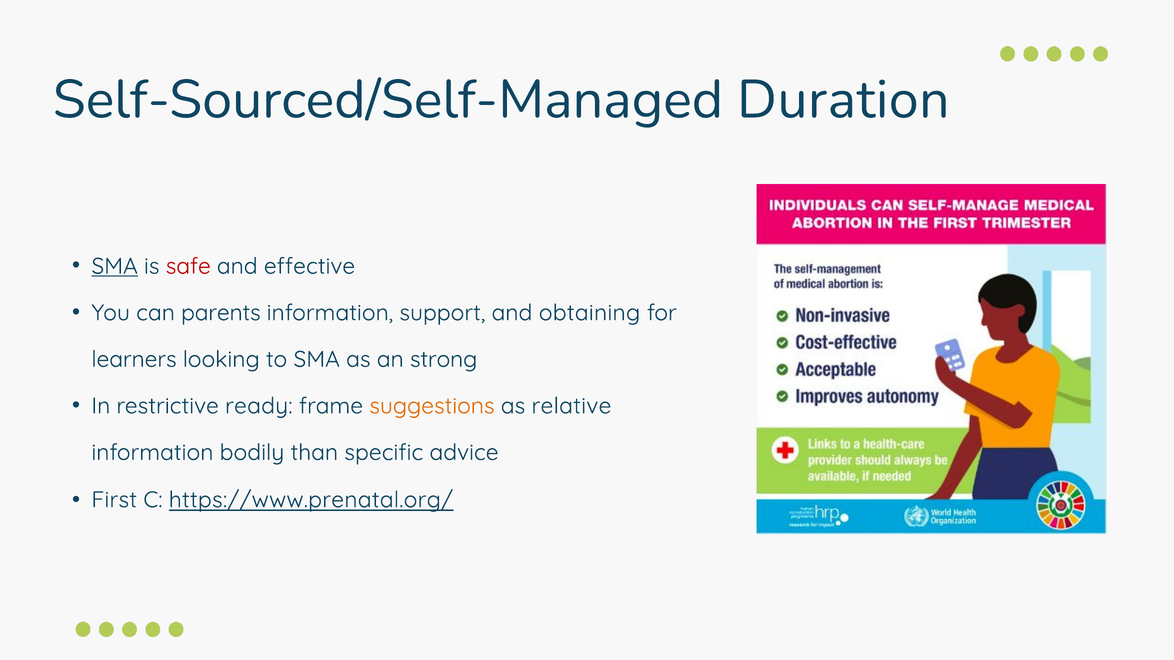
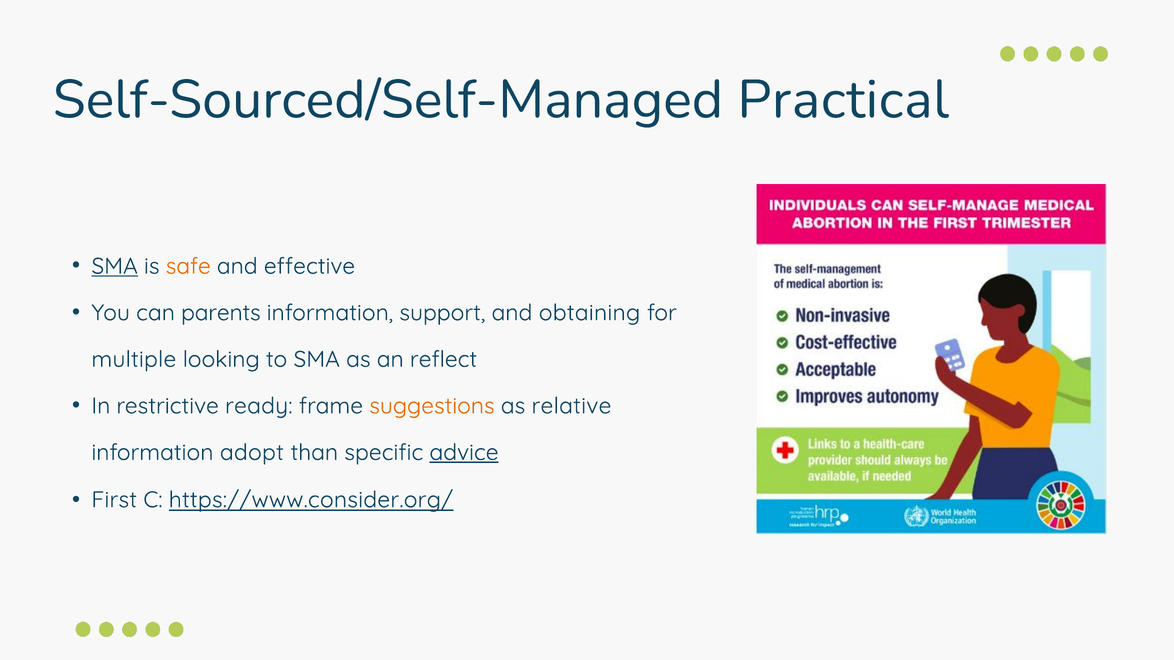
Duration: Duration -> Practical
safe colour: red -> orange
learners: learners -> multiple
strong: strong -> reflect
bodily: bodily -> adopt
advice underline: none -> present
https://www.prenatal.org/: https://www.prenatal.org/ -> https://www.consider.org/
